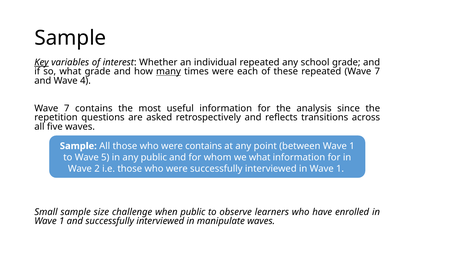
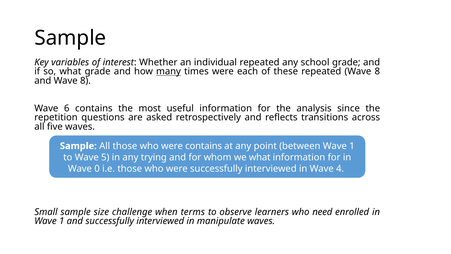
Key underline: present -> none
repeated Wave 7: 7 -> 8
and Wave 4: 4 -> 8
7 at (67, 108): 7 -> 6
any public: public -> trying
2: 2 -> 0
interviewed in Wave 1: 1 -> 4
when public: public -> terms
have: have -> need
